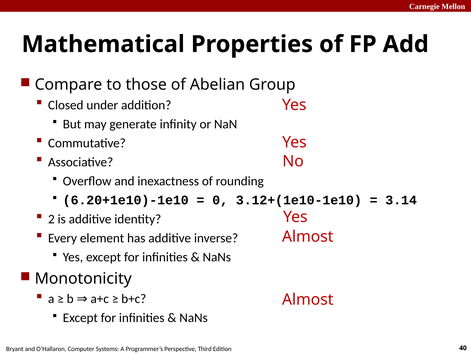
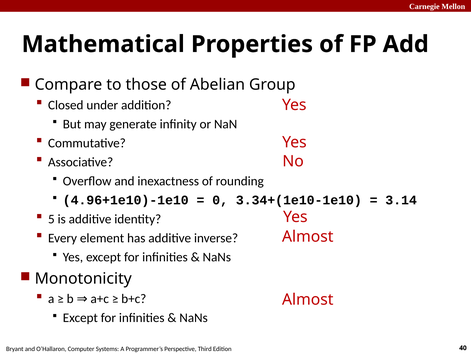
6.20+1e10)-1e10: 6.20+1e10)-1e10 -> 4.96+1e10)-1e10
3.12+(1e10-1e10: 3.12+(1e10-1e10 -> 3.34+(1e10-1e10
2: 2 -> 5
